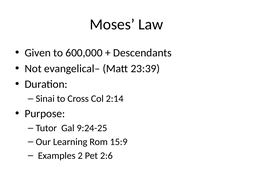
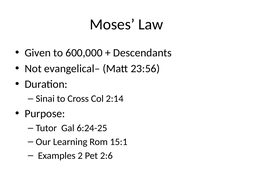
23:39: 23:39 -> 23:56
9:24-25: 9:24-25 -> 6:24-25
15:9: 15:9 -> 15:1
